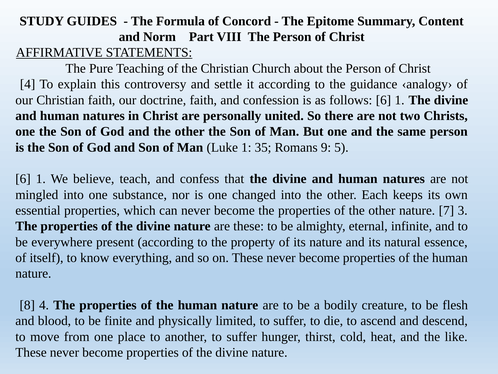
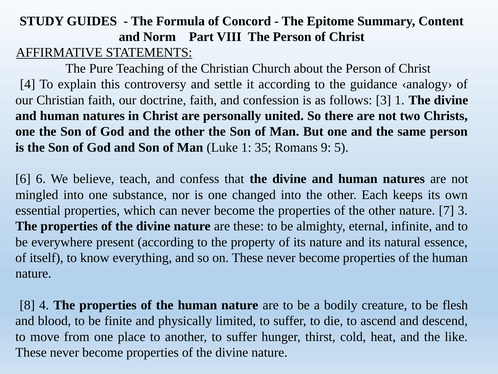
follows 6: 6 -> 3
1 at (41, 179): 1 -> 6
